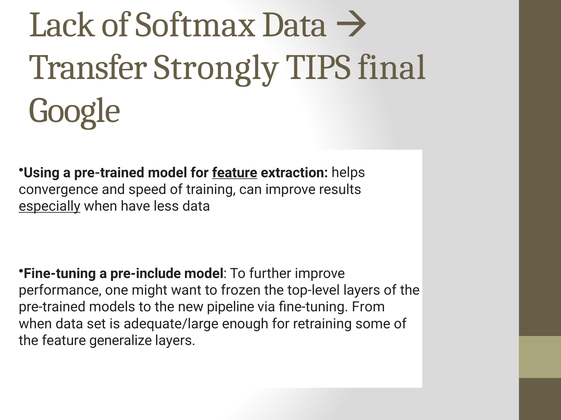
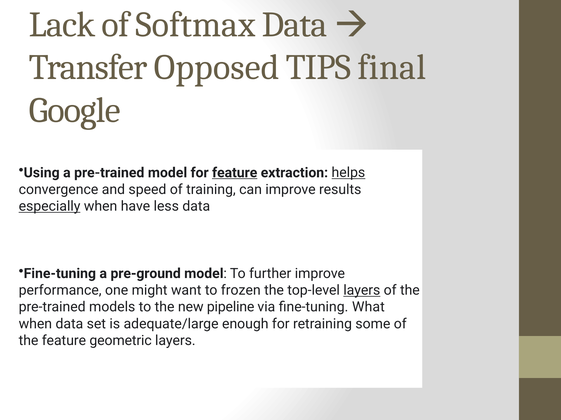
Strongly: Strongly -> Opposed
helps underline: none -> present
pre-include: pre-include -> pre-ground
layers at (362, 291) underline: none -> present
From: From -> What
generalize: generalize -> geometric
